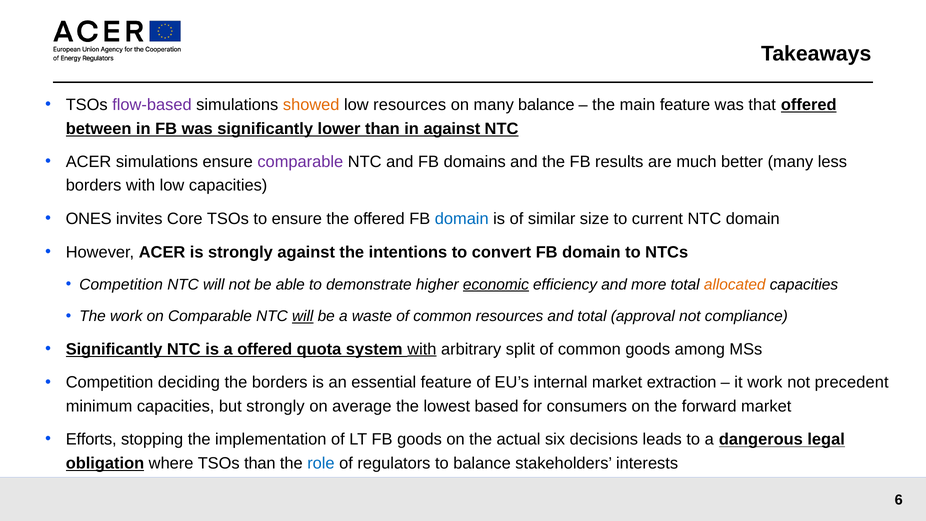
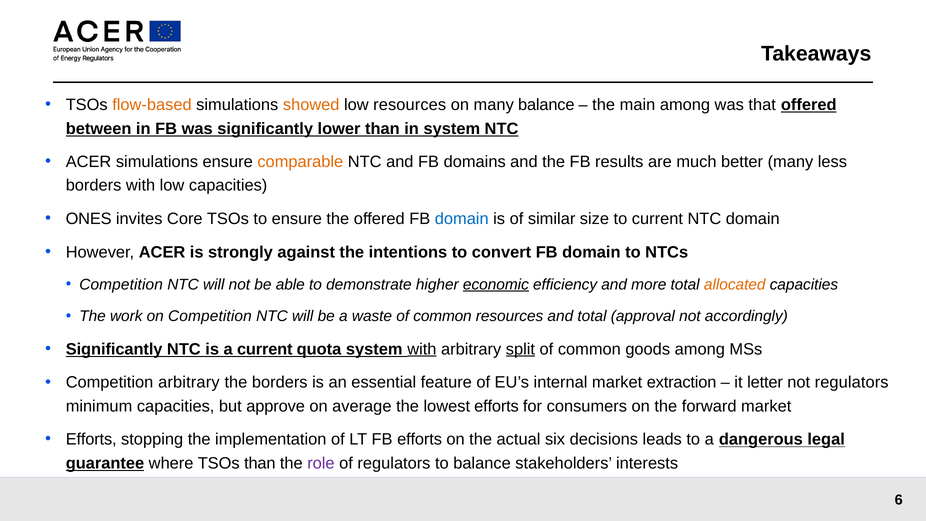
flow-based colour: purple -> orange
main feature: feature -> among
in against: against -> system
comparable at (300, 162) colour: purple -> orange
on Comparable: Comparable -> Competition
will at (303, 316) underline: present -> none
compliance: compliance -> accordingly
a offered: offered -> current
split underline: none -> present
Competition deciding: deciding -> arbitrary
it work: work -> letter
not precedent: precedent -> regulators
but strongly: strongly -> approve
lowest based: based -> efforts
FB goods: goods -> efforts
obligation: obligation -> guarantee
role colour: blue -> purple
